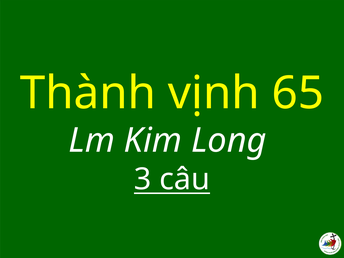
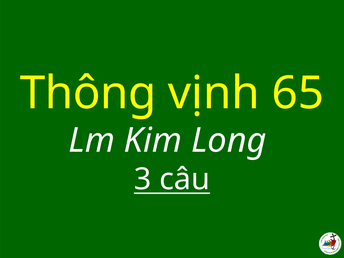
Thành: Thành -> Thông
